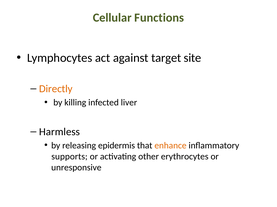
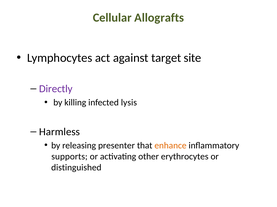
Functions: Functions -> Allografts
Directly colour: orange -> purple
liver: liver -> lysis
epidermis: epidermis -> presenter
unresponsive: unresponsive -> distinguished
